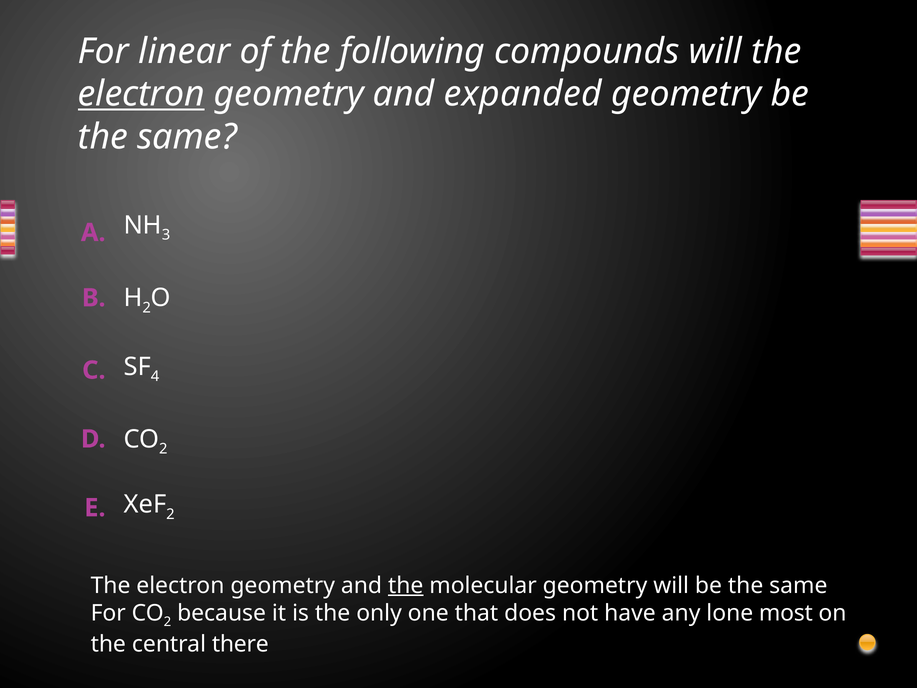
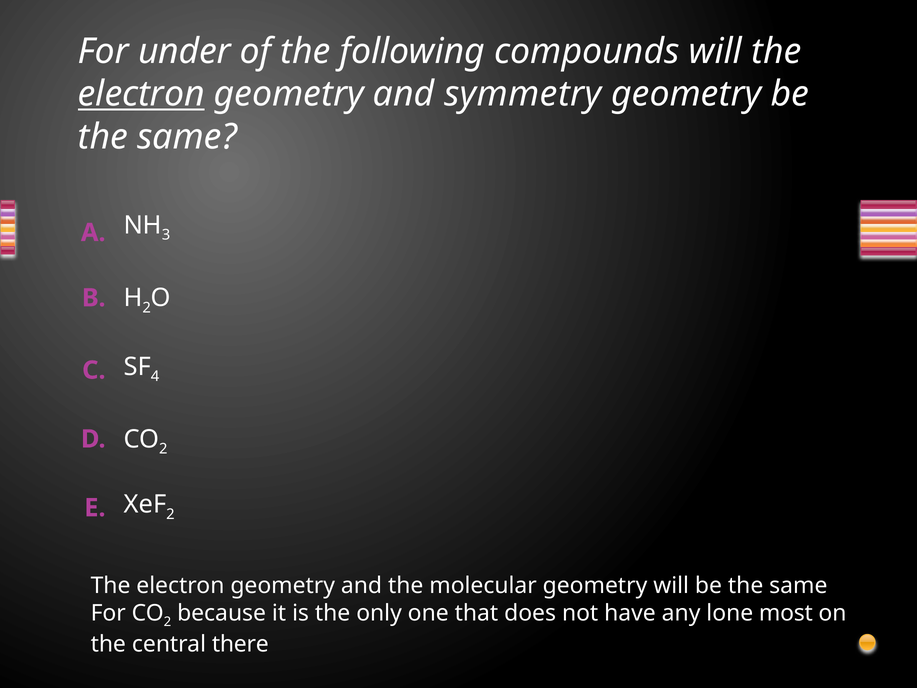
linear: linear -> under
expanded: expanded -> symmetry
the at (406, 585) underline: present -> none
